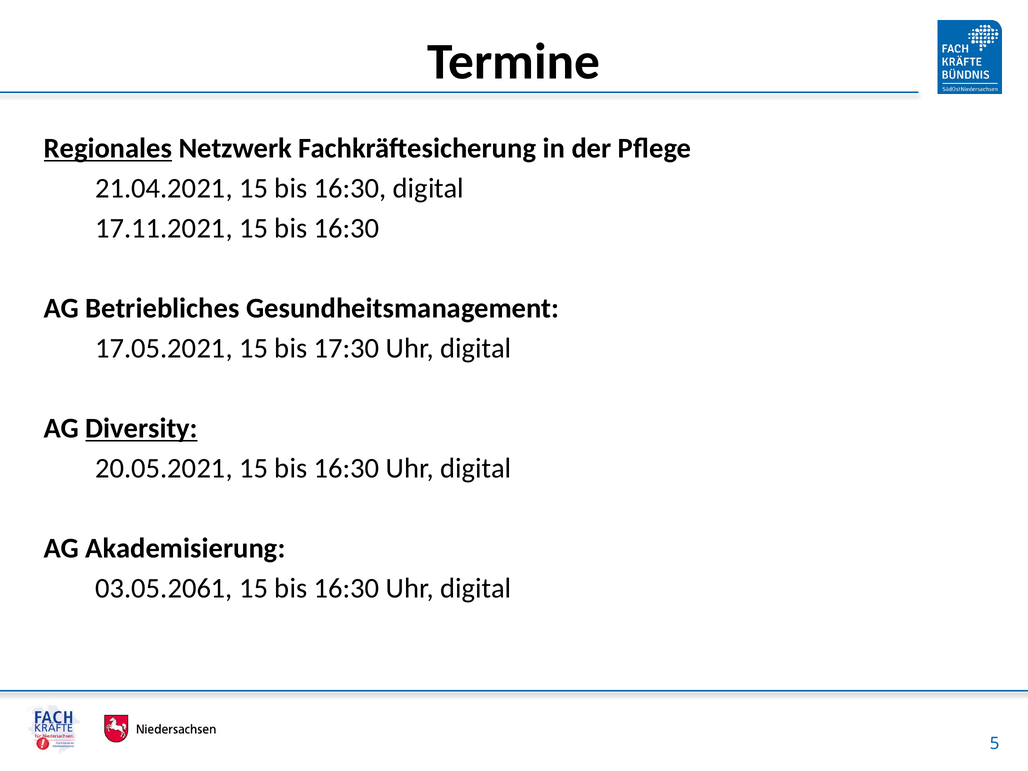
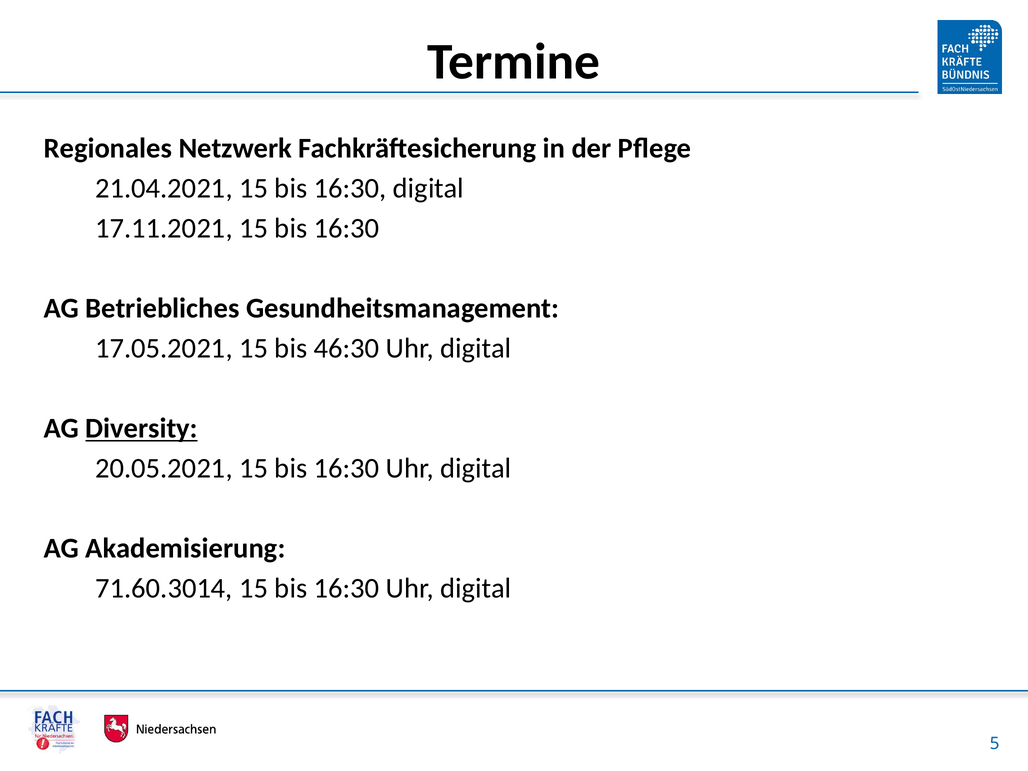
Regionales underline: present -> none
17:30: 17:30 -> 46:30
03.05.2061: 03.05.2061 -> 71.60.3014
